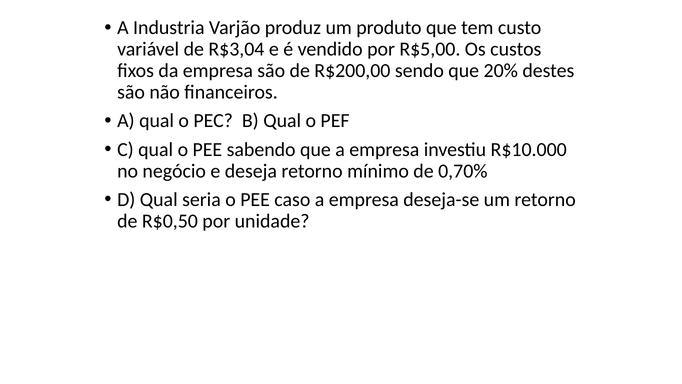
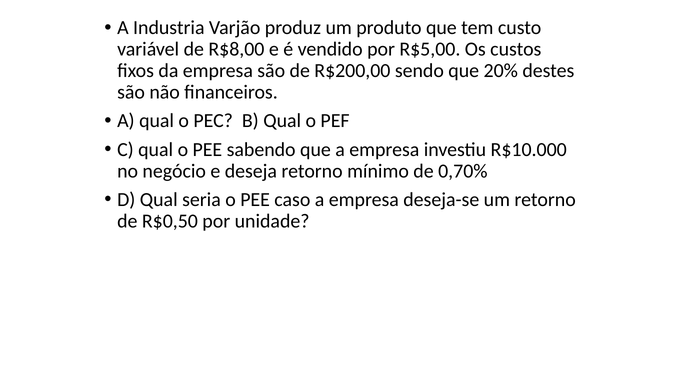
R$3,04: R$3,04 -> R$8,00
